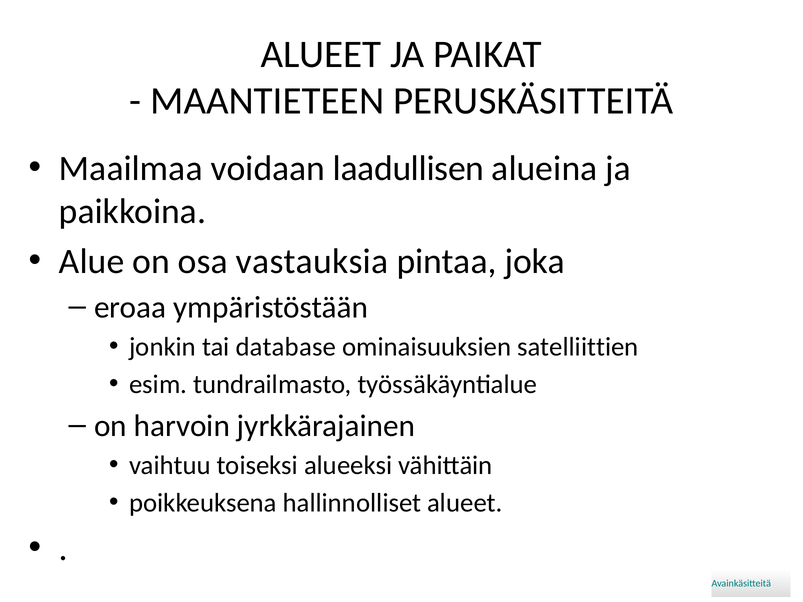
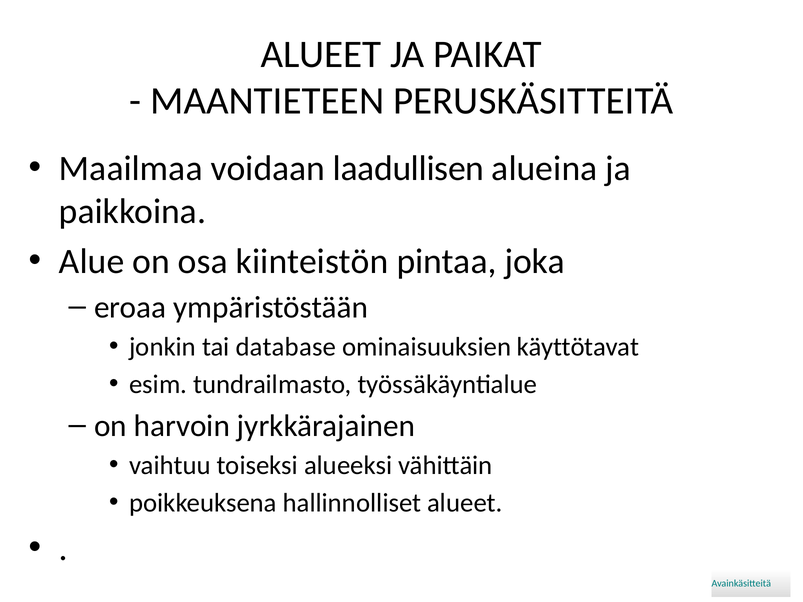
vastauksia: vastauksia -> kiinteistön
satelliittien: satelliittien -> käyttötavat
